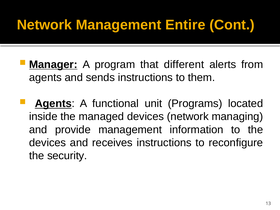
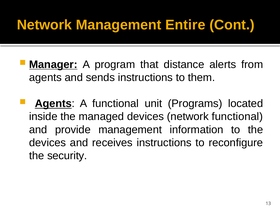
different: different -> distance
network managing: managing -> functional
